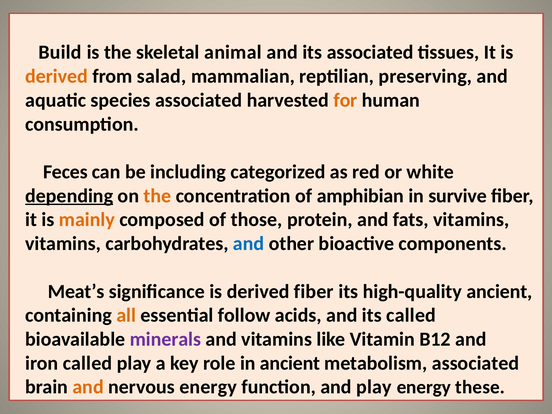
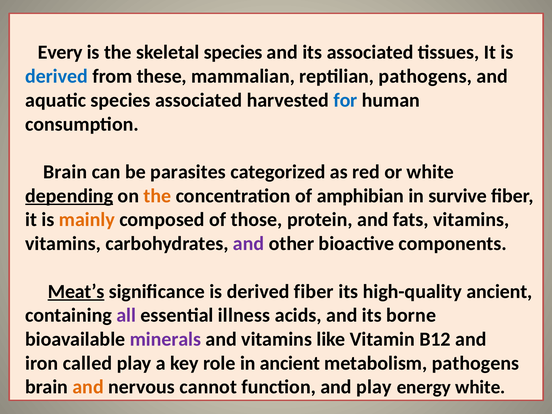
Build: Build -> Every
skeletal animal: animal -> species
derived at (57, 76) colour: orange -> blue
salad: salad -> these
reptilian preserving: preserving -> pathogens
for colour: orange -> blue
Feces at (65, 172): Feces -> Brain
including: including -> parasites
and at (249, 244) colour: blue -> purple
Meat’s underline: none -> present
all colour: orange -> purple
follow: follow -> illness
its called: called -> borne
metabolism associated: associated -> pathogens
nervous energy: energy -> cannot
energy these: these -> white
